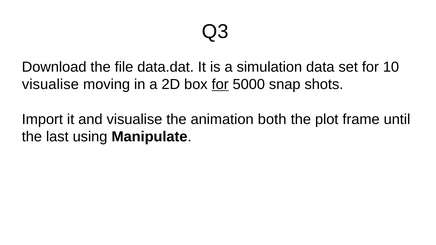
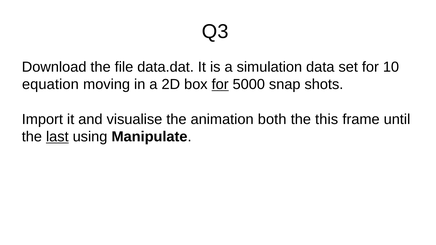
visualise at (50, 85): visualise -> equation
plot: plot -> this
last underline: none -> present
